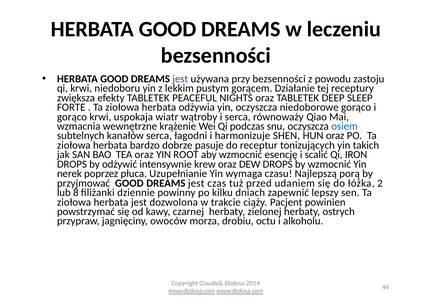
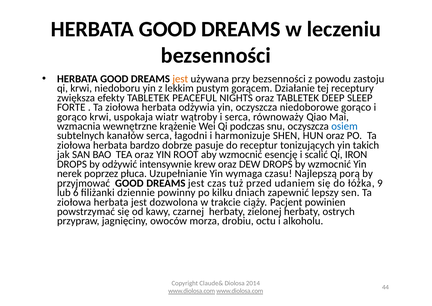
jest at (180, 79) colour: purple -> orange
2: 2 -> 9
8: 8 -> 6
